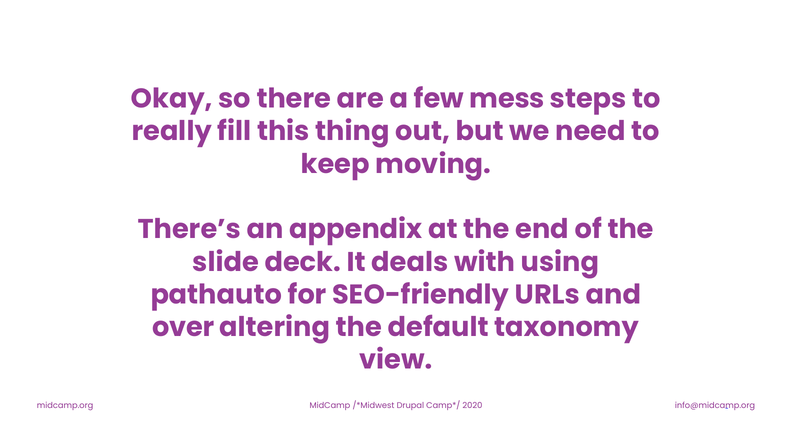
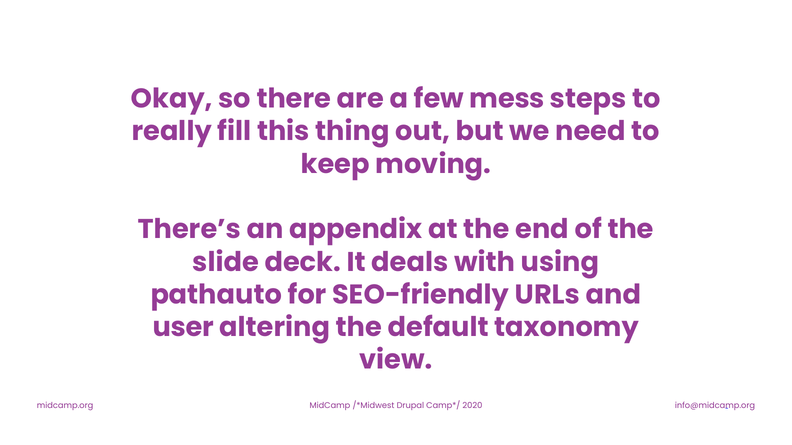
over: over -> user
